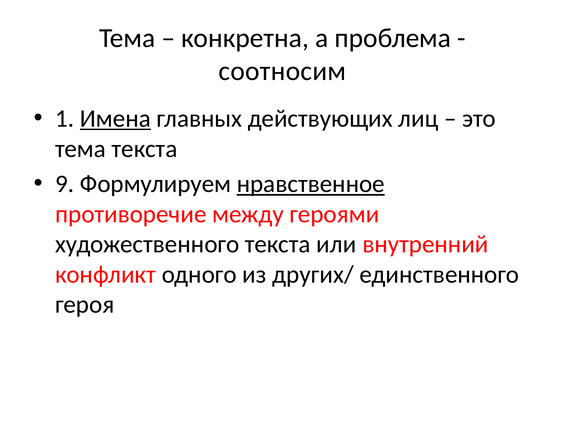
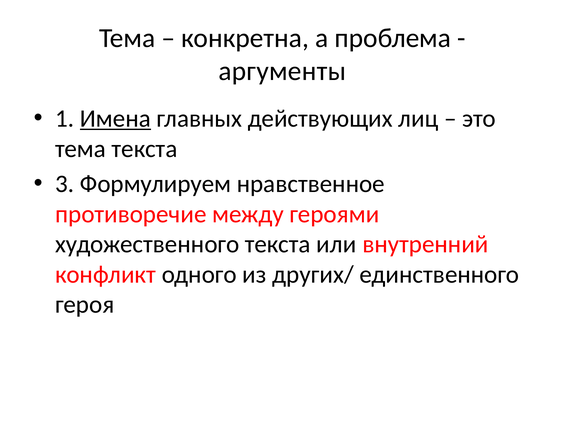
соотносим: соотносим -> аргументы
9: 9 -> 3
нравственное underline: present -> none
